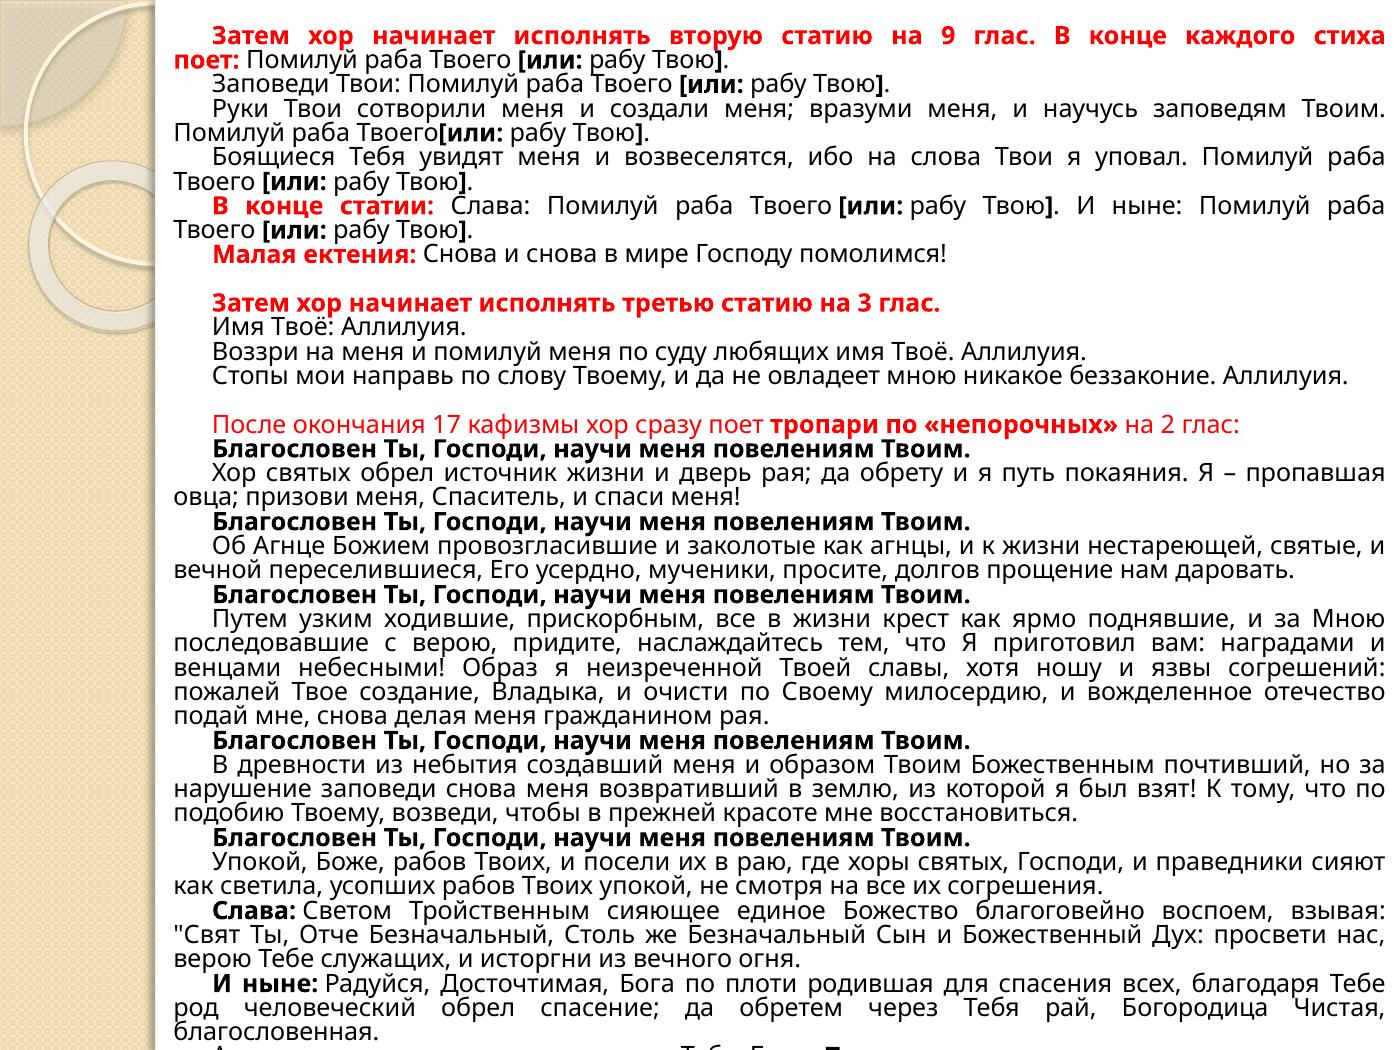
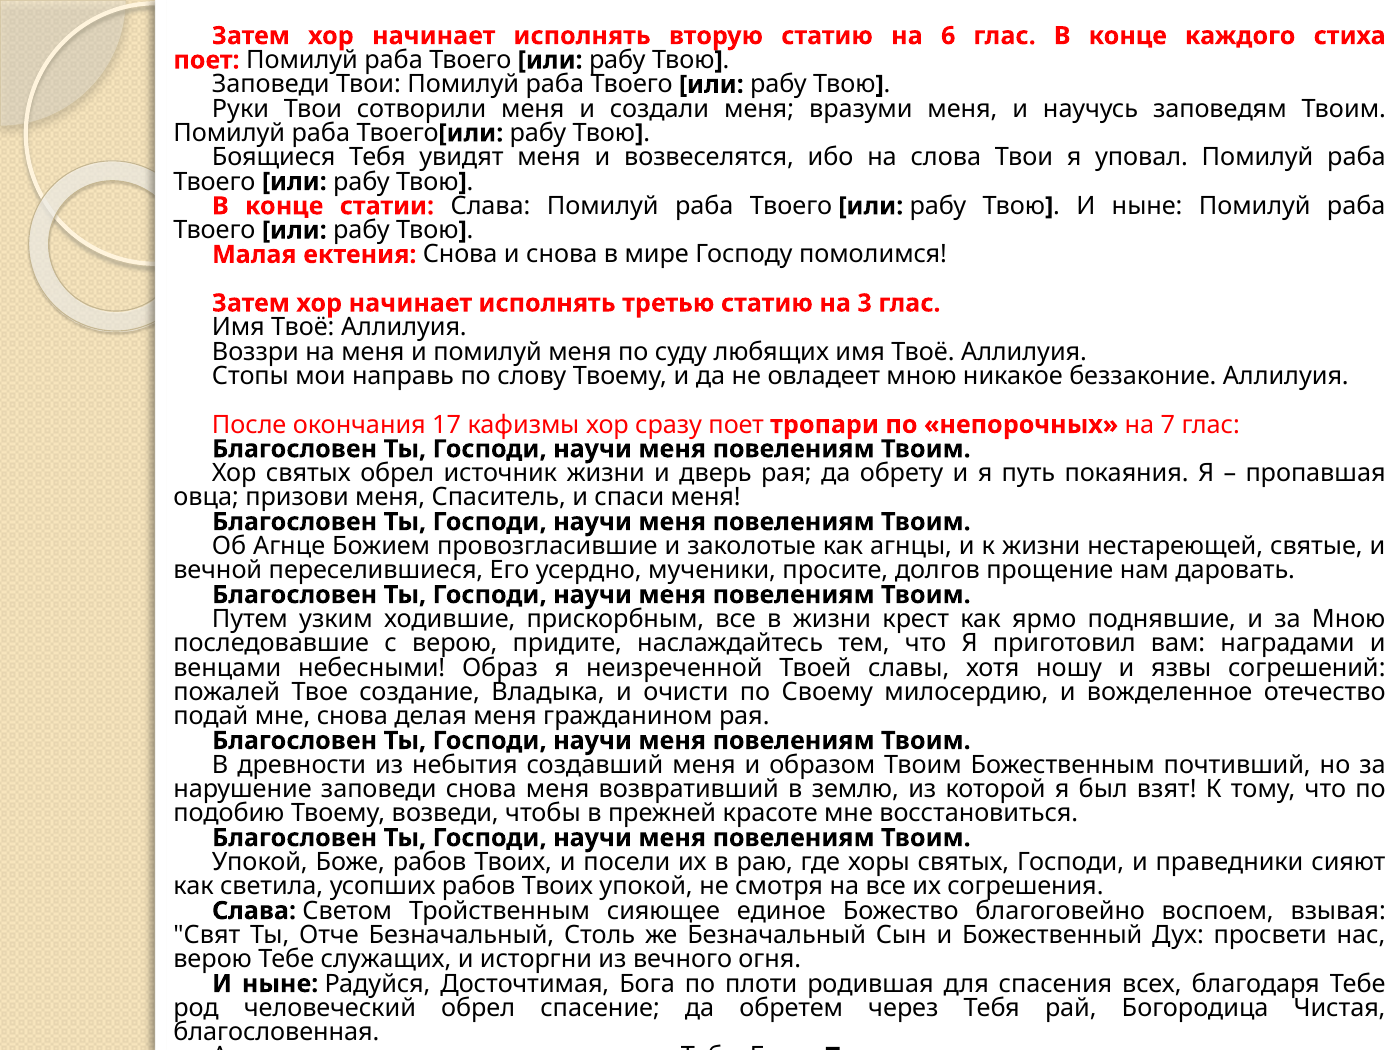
9: 9 -> 6
2: 2 -> 7
